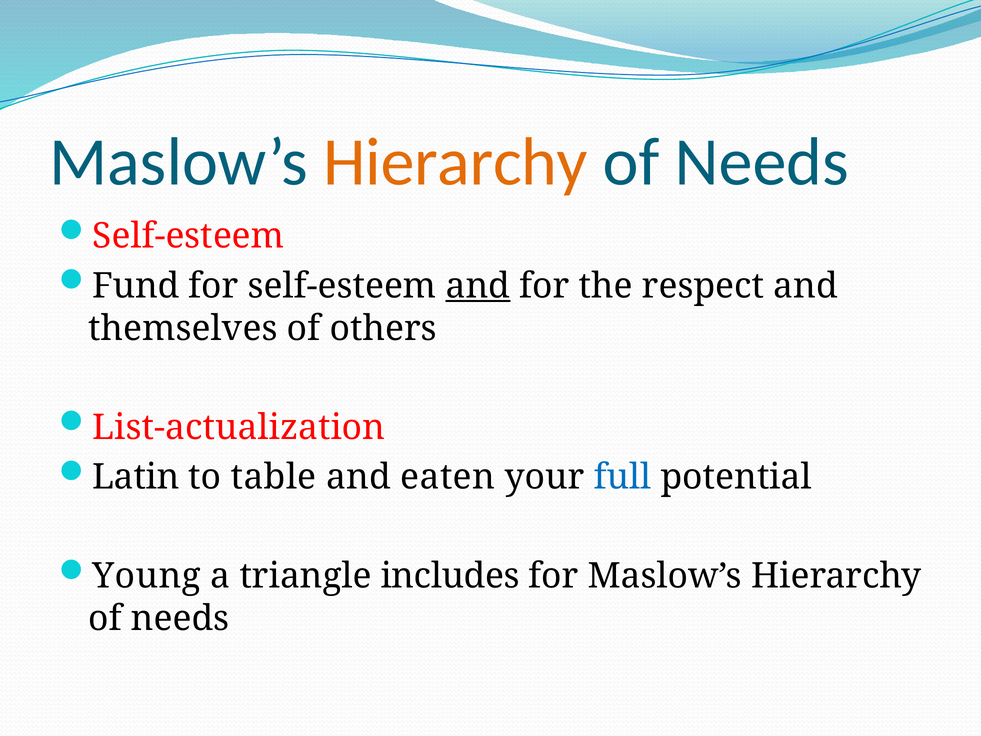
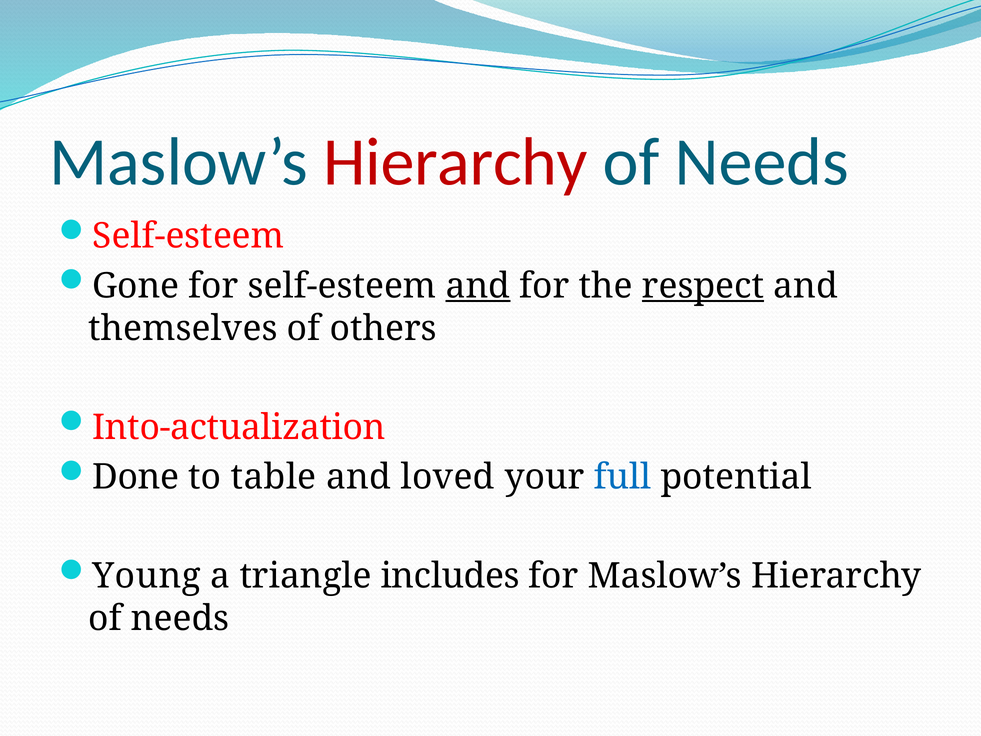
Hierarchy at (455, 162) colour: orange -> red
Fund: Fund -> Gone
respect underline: none -> present
List-actualization: List-actualization -> Into-actualization
Latin: Latin -> Done
eaten: eaten -> loved
